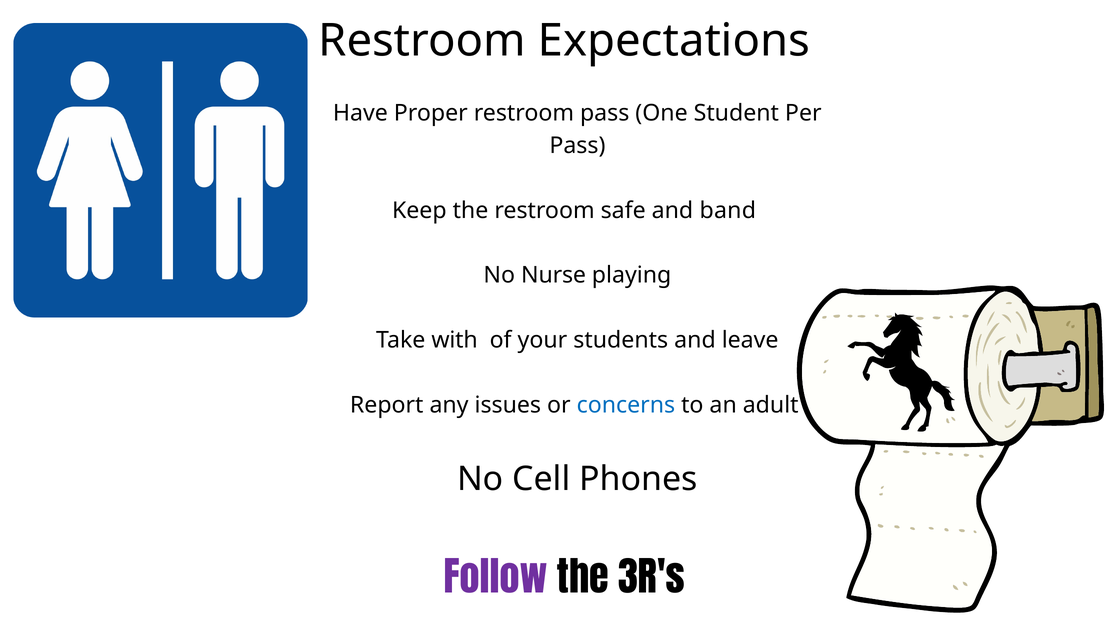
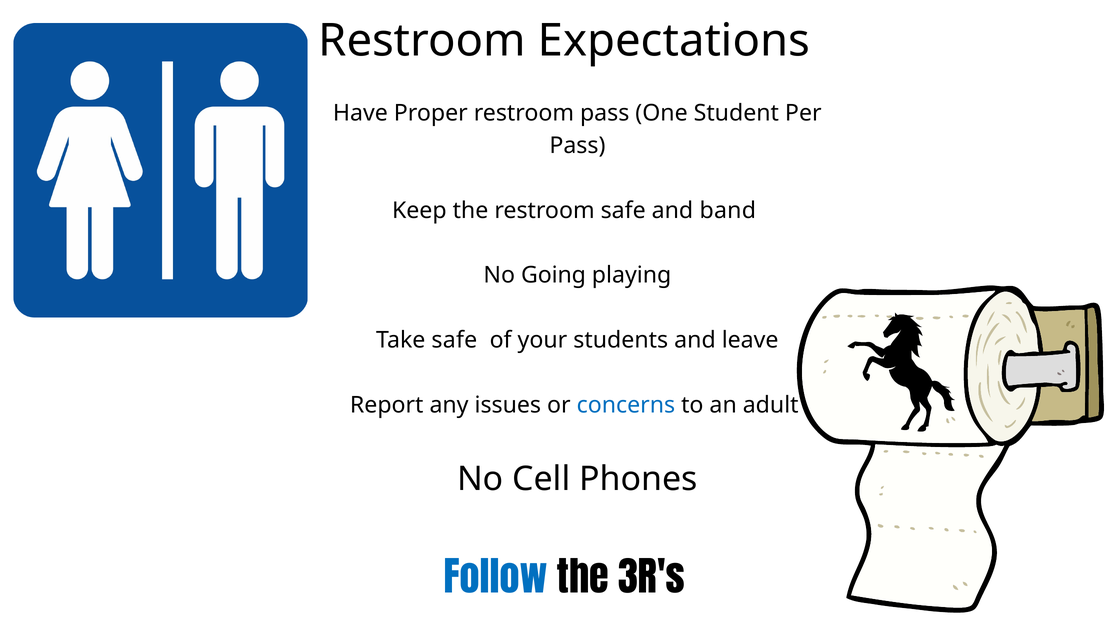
Nurse: Nurse -> Going
Take with: with -> safe
Follow colour: purple -> blue
